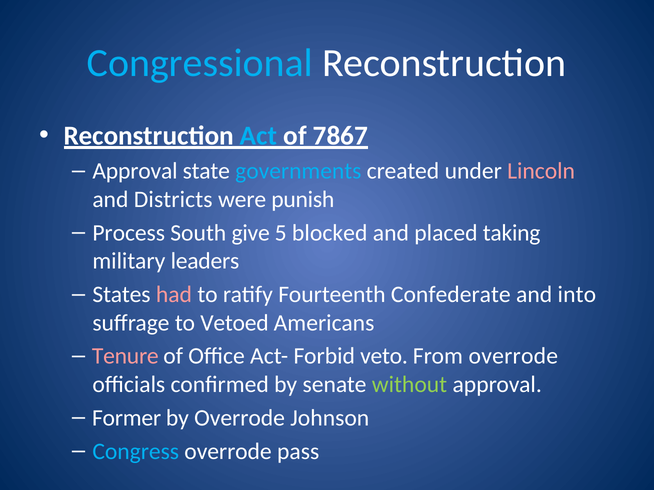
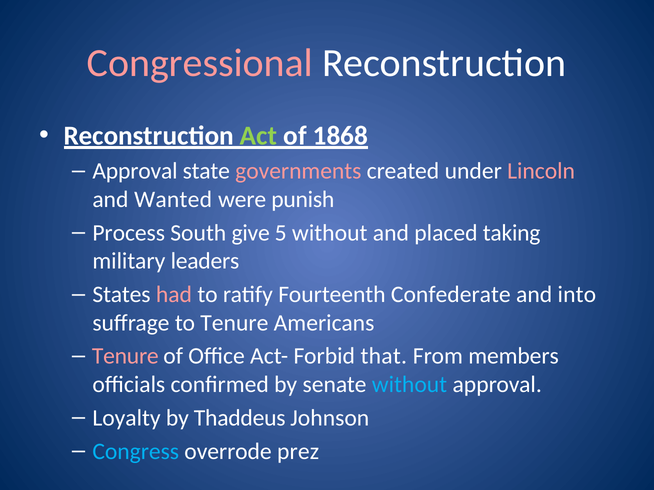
Congressional colour: light blue -> pink
Act colour: light blue -> light green
7867: 7867 -> 1868
governments colour: light blue -> pink
Districts: Districts -> Wanted
5 blocked: blocked -> without
to Vetoed: Vetoed -> Tenure
veto: veto -> that
From overrode: overrode -> members
without at (409, 385) colour: light green -> light blue
Former: Former -> Loyalty
by Overrode: Overrode -> Thaddeus
pass: pass -> prez
